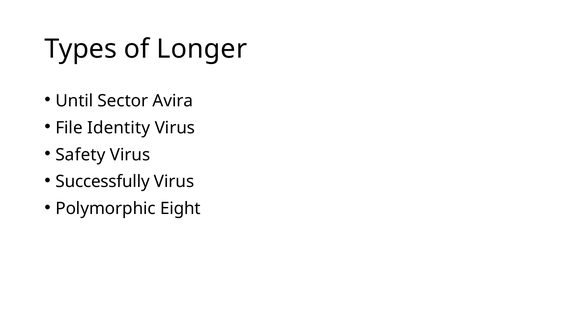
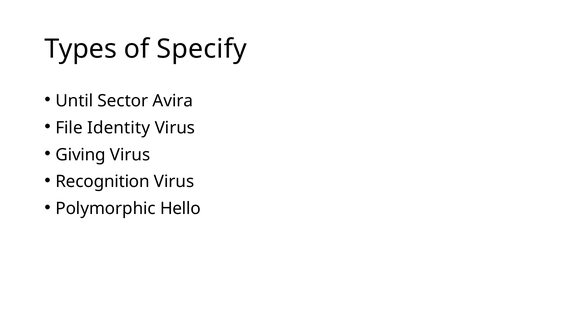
Longer: Longer -> Specify
Safety: Safety -> Giving
Successfully: Successfully -> Recognition
Eight: Eight -> Hello
